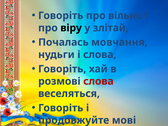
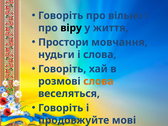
у злітай: злітай -> життя
Почалась: Почалась -> Простори
слова at (98, 81) colour: red -> orange
